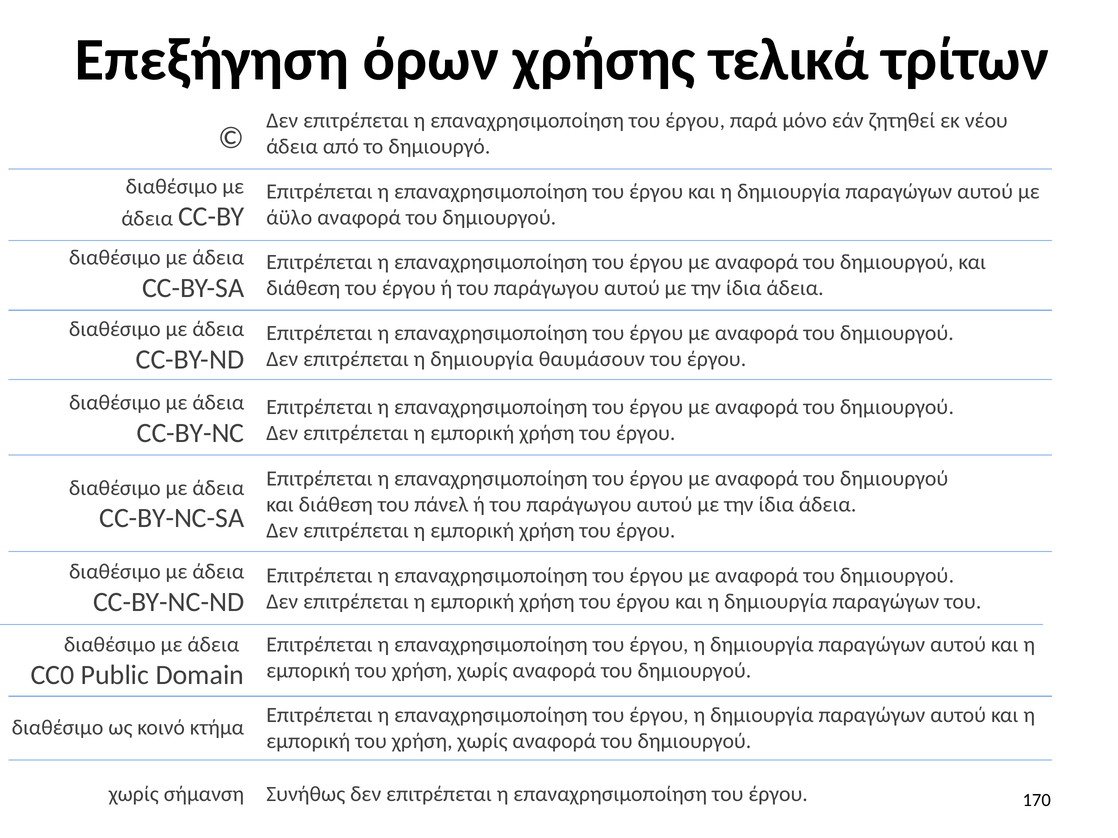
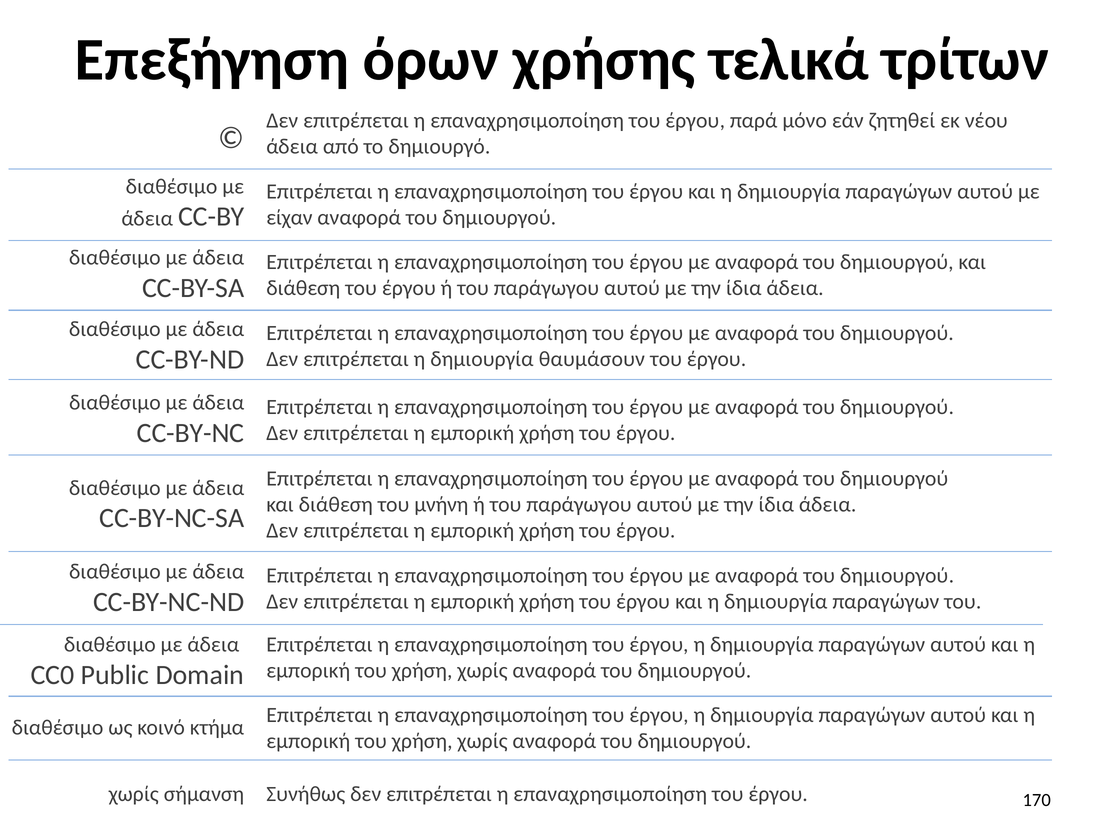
άϋλο: άϋλο -> είχαν
πάνελ: πάνελ -> μνήνη
